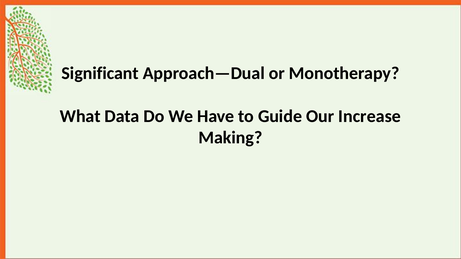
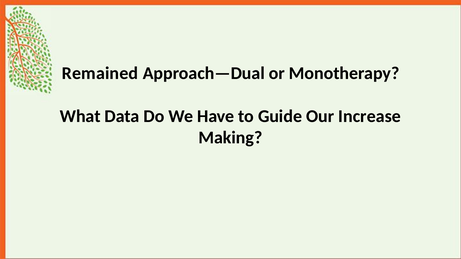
Significant: Significant -> Remained
